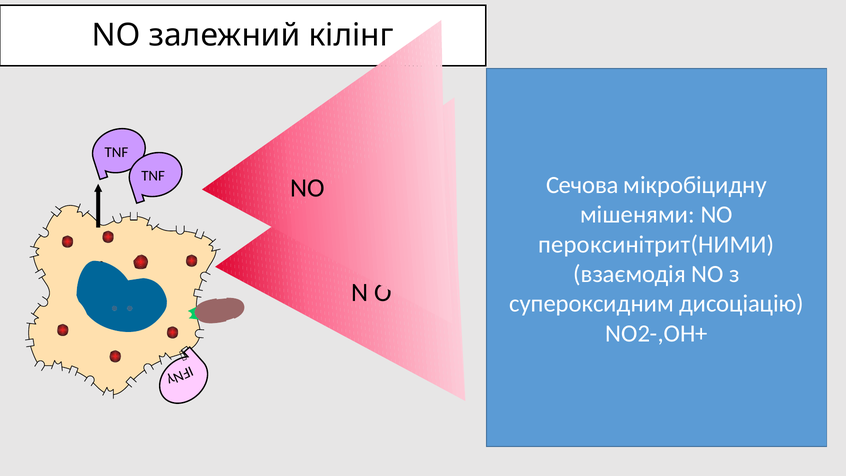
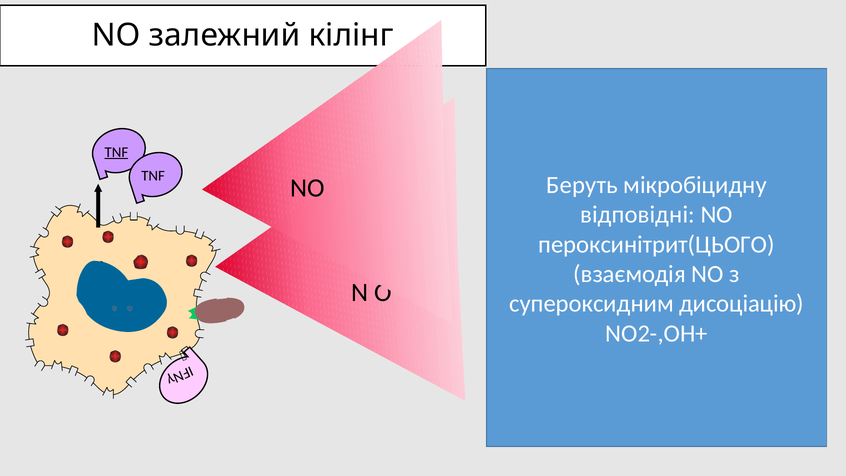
TNF at (116, 152) underline: none -> present
Сечова: Сечова -> Беруть
мішенями: мішенями -> відповідні
пероксинітрит(НИМИ: пероксинітрит(НИМИ -> пероксинітрит(ЦЬОГО
